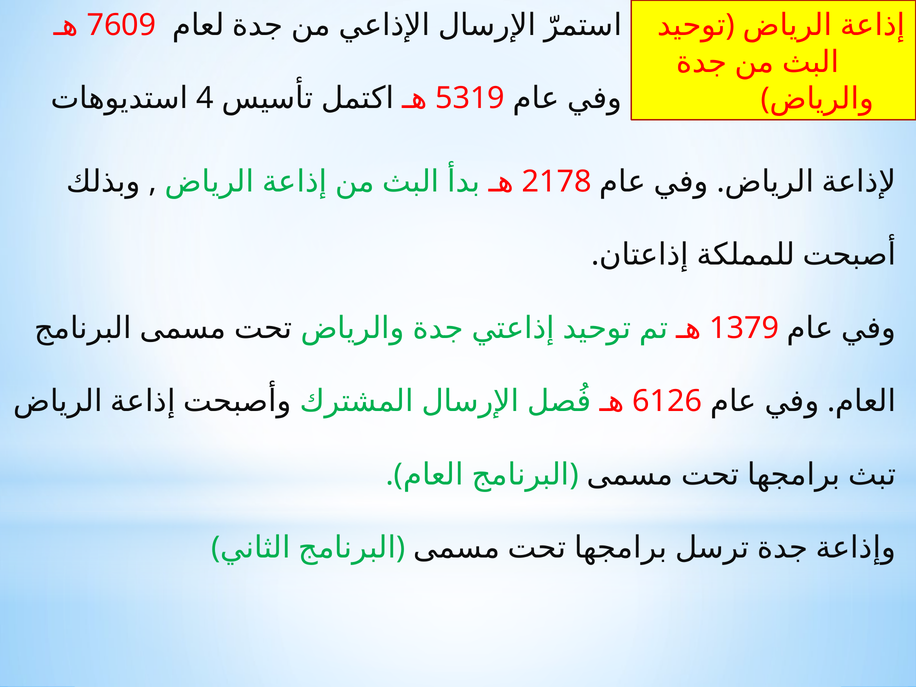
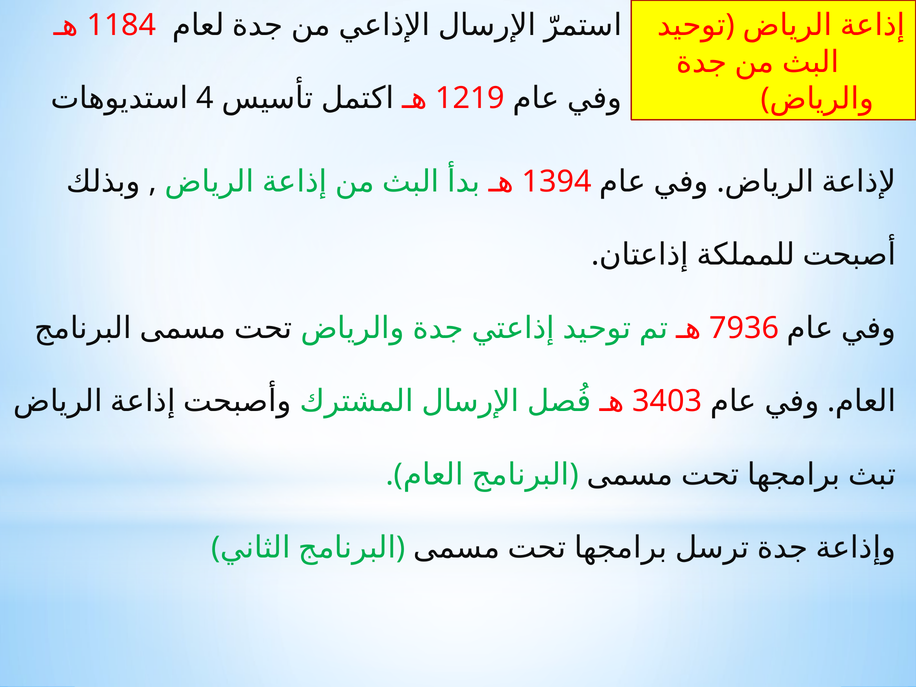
7609: 7609 -> 1184
5319: 5319 -> 1219
2178: 2178 -> 1394
1379: 1379 -> 7936
6126: 6126 -> 3403
